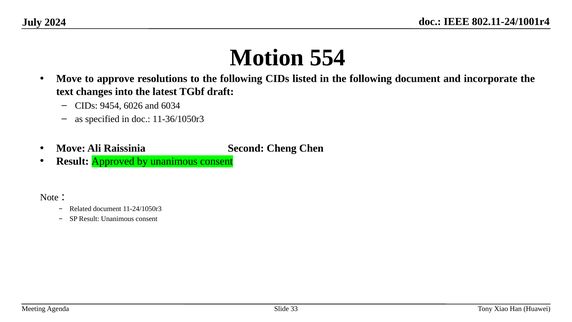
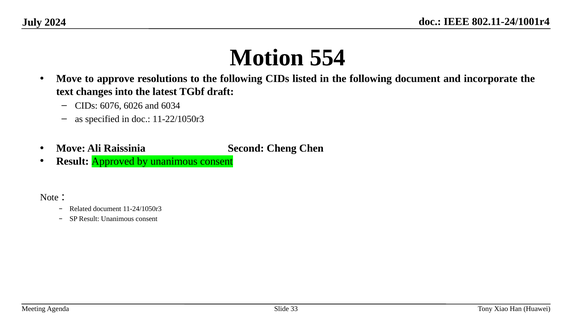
9454: 9454 -> 6076
11-36/1050r3: 11-36/1050r3 -> 11-22/1050r3
